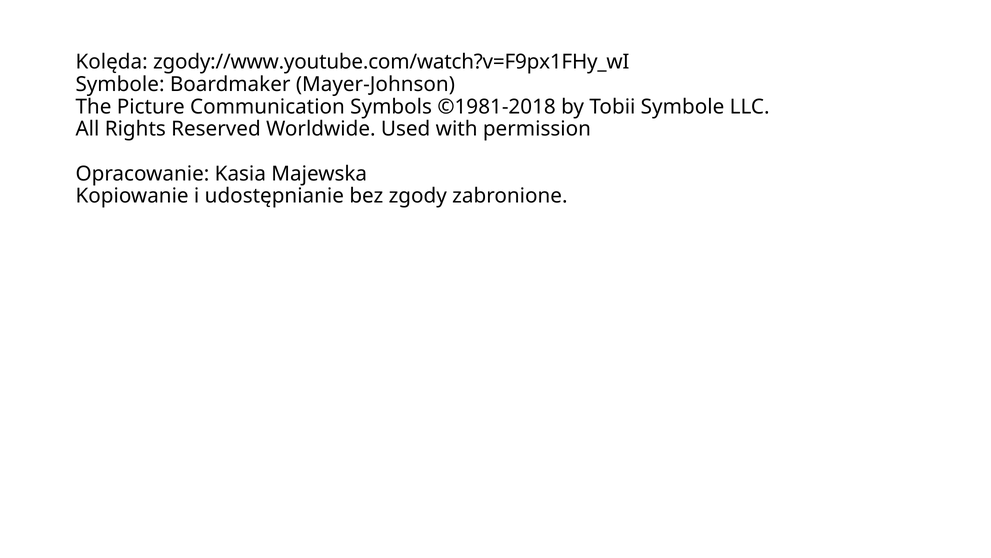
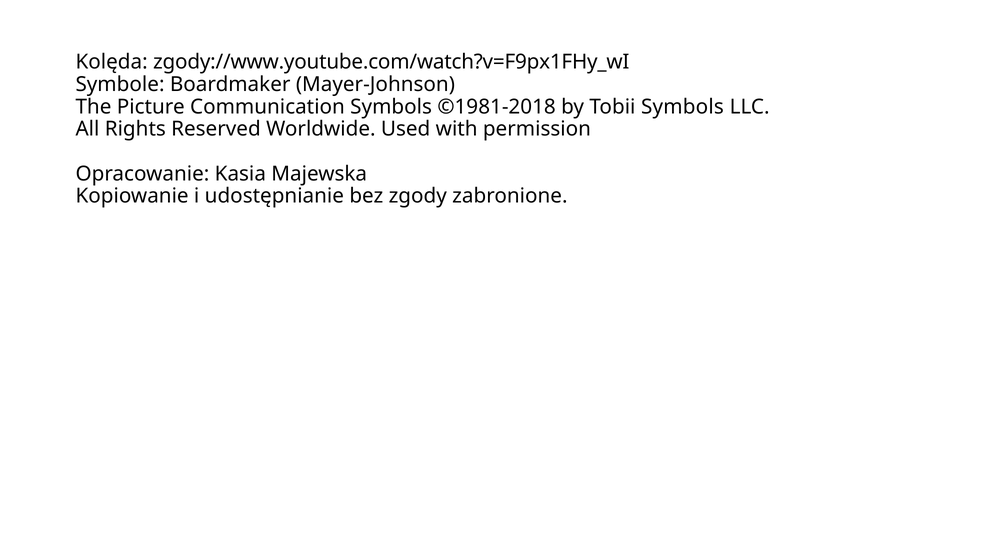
Tobii Symbole: Symbole -> Symbols
